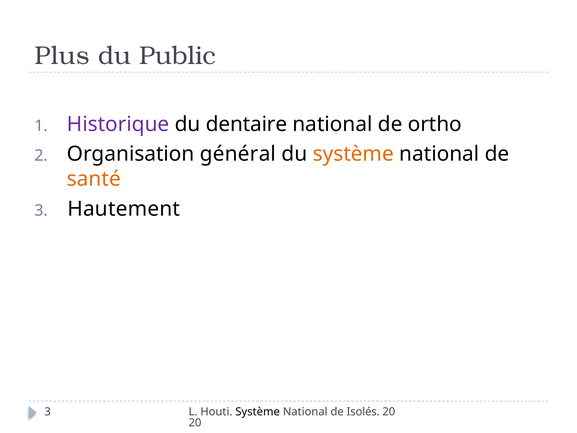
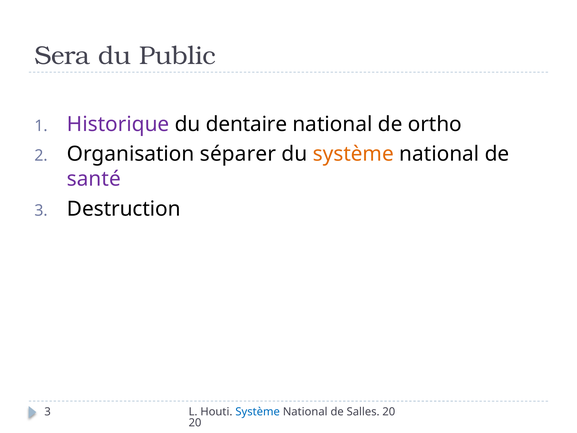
Plus: Plus -> Sera
général: général -> séparer
santé colour: orange -> purple
Hautement: Hautement -> Destruction
Système at (258, 411) colour: black -> blue
Isolés: Isolés -> Salles
